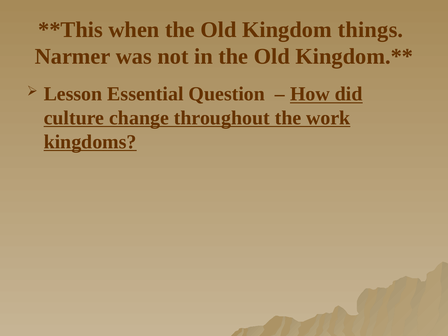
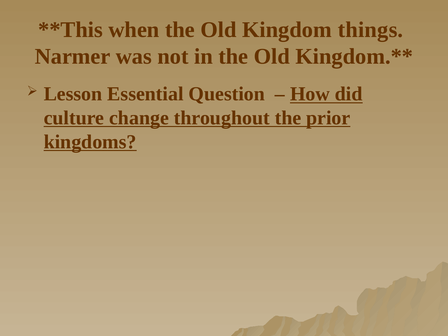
work: work -> prior
